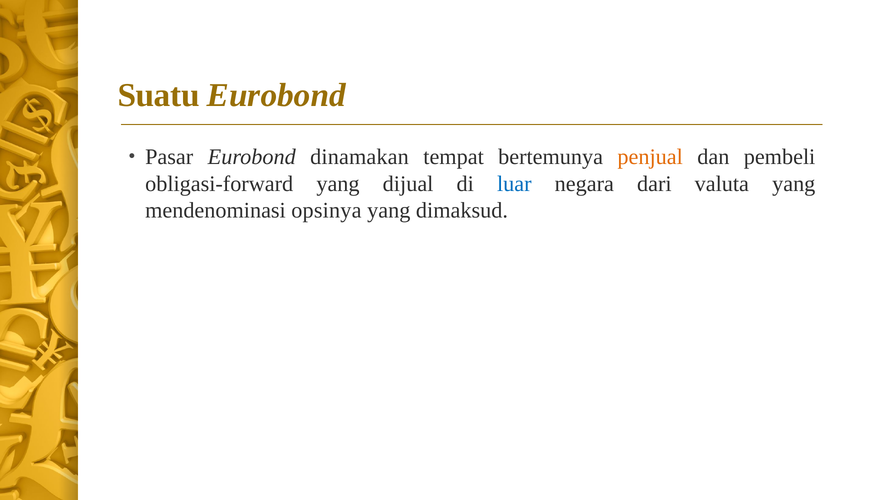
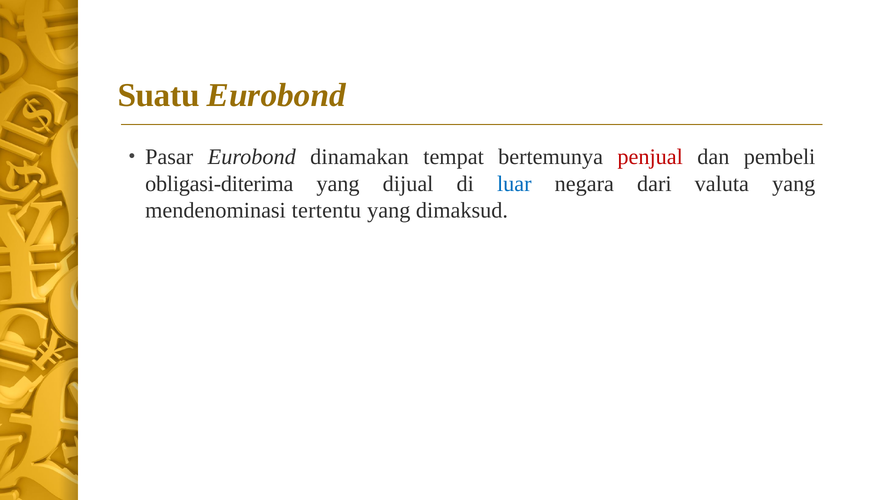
penjual colour: orange -> red
obligasi-forward: obligasi-forward -> obligasi-diterima
opsinya: opsinya -> tertentu
